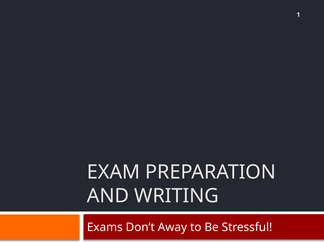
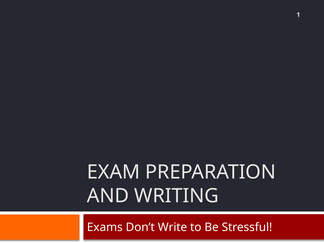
Away: Away -> Write
